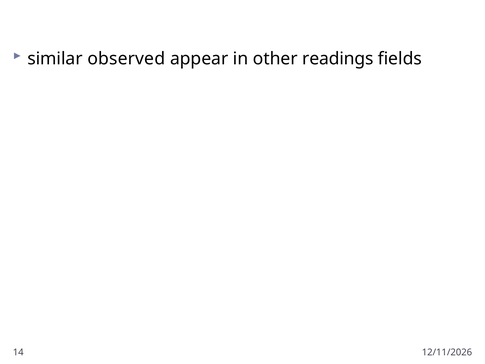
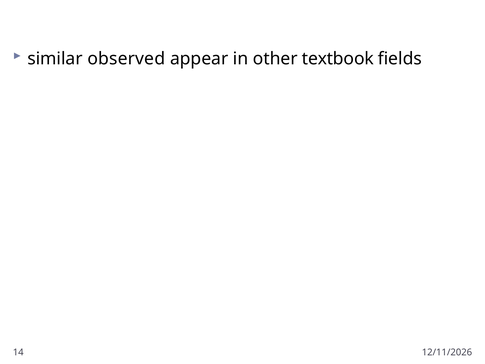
readings: readings -> textbook
